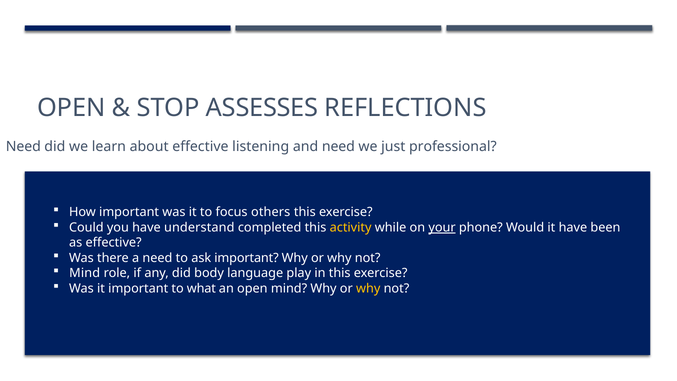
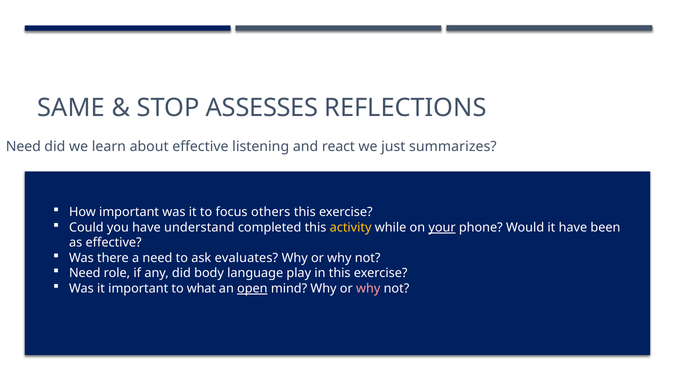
OPEN at (71, 108): OPEN -> SAME
and need: need -> react
professional: professional -> summarizes
ask important: important -> evaluates
Mind at (85, 273): Mind -> Need
open at (252, 288) underline: none -> present
why at (368, 288) colour: yellow -> pink
